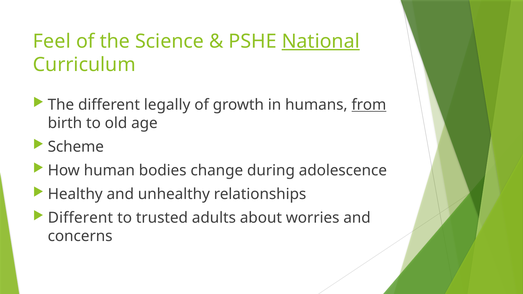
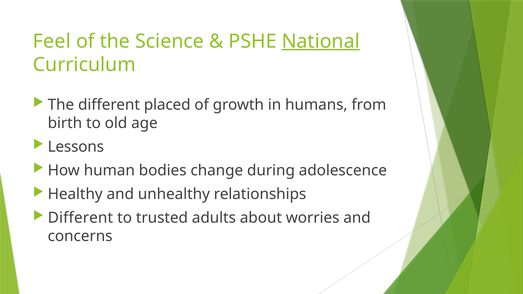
legally: legally -> placed
from underline: present -> none
Scheme: Scheme -> Lessons
